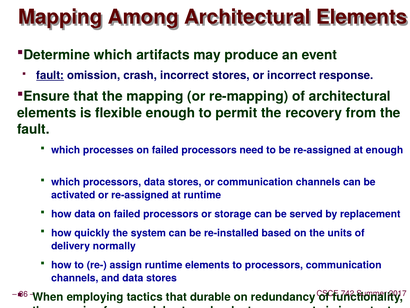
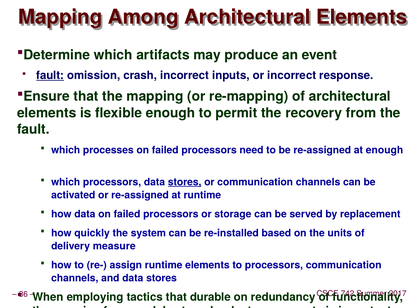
incorrect stores: stores -> inputs
stores at (185, 182) underline: none -> present
normally: normally -> measure
